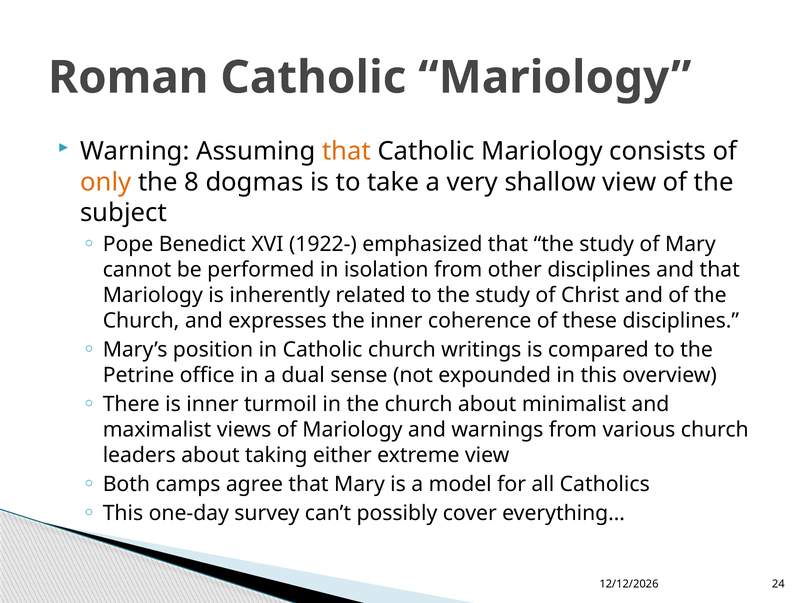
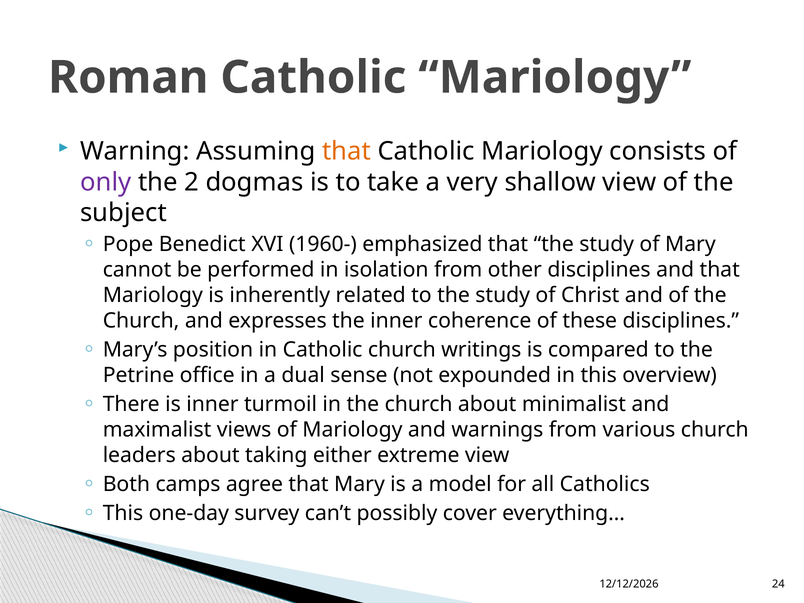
only colour: orange -> purple
8: 8 -> 2
1922-: 1922- -> 1960-
